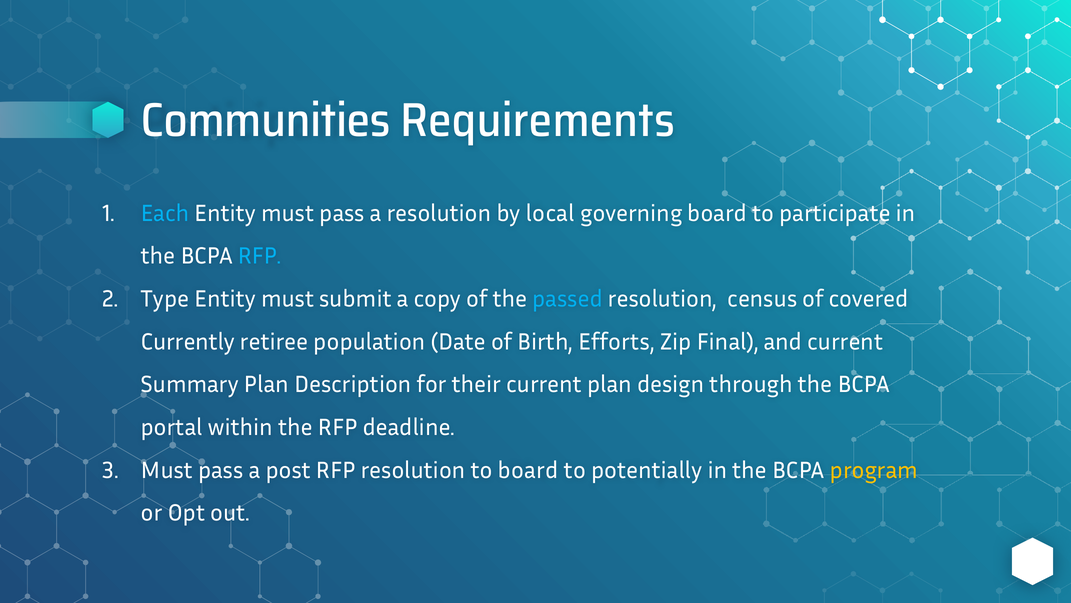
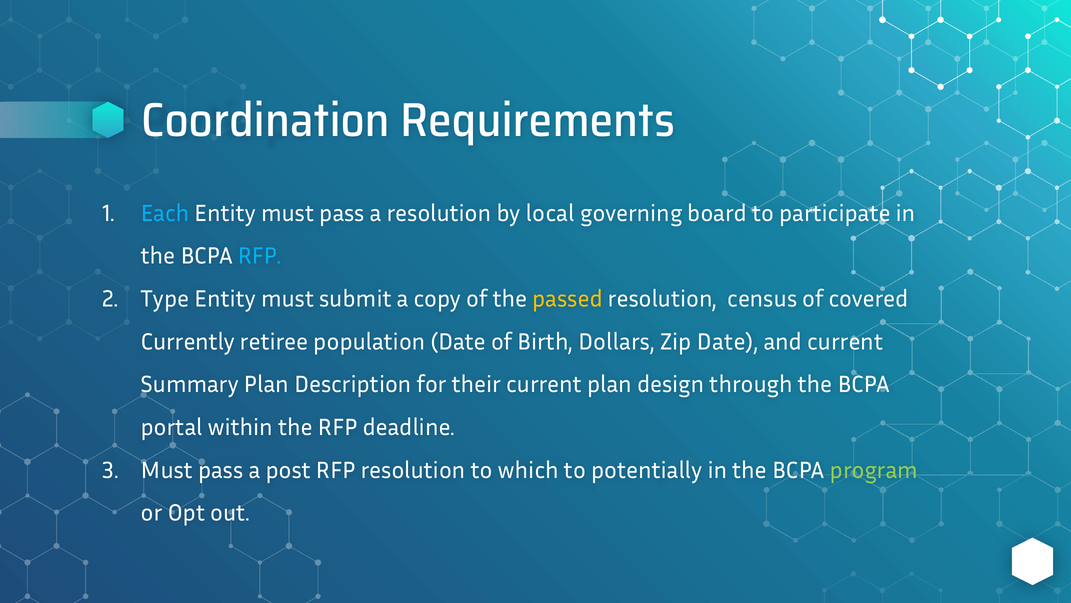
Communities: Communities -> Coordination
passed colour: light blue -> yellow
Efforts: Efforts -> Dollars
Zip Final: Final -> Date
to board: board -> which
program colour: yellow -> light green
